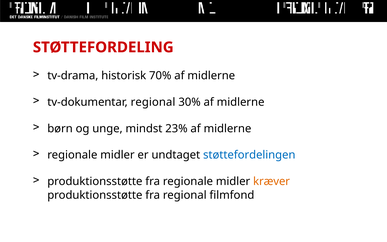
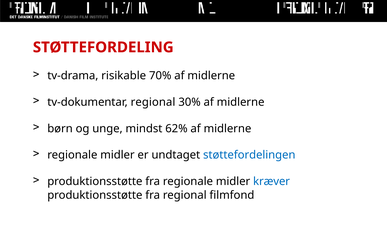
historisk: historisk -> risikable
23%: 23% -> 62%
kræver colour: orange -> blue
